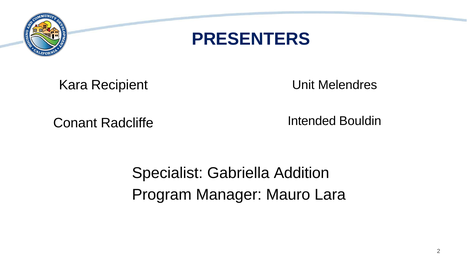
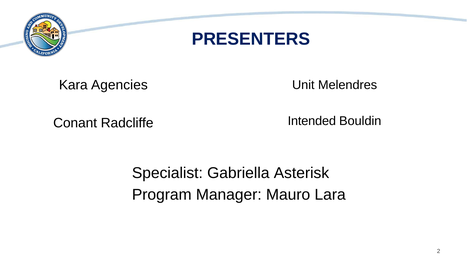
Recipient: Recipient -> Agencies
Addition: Addition -> Asterisk
